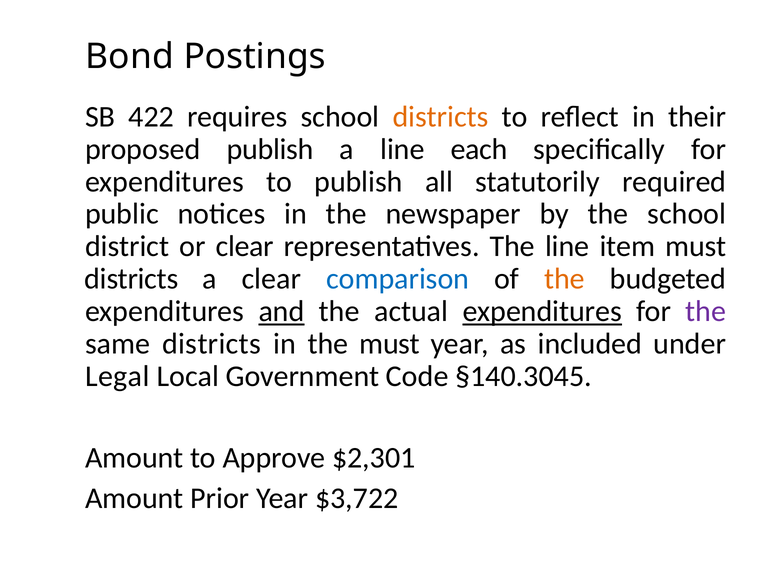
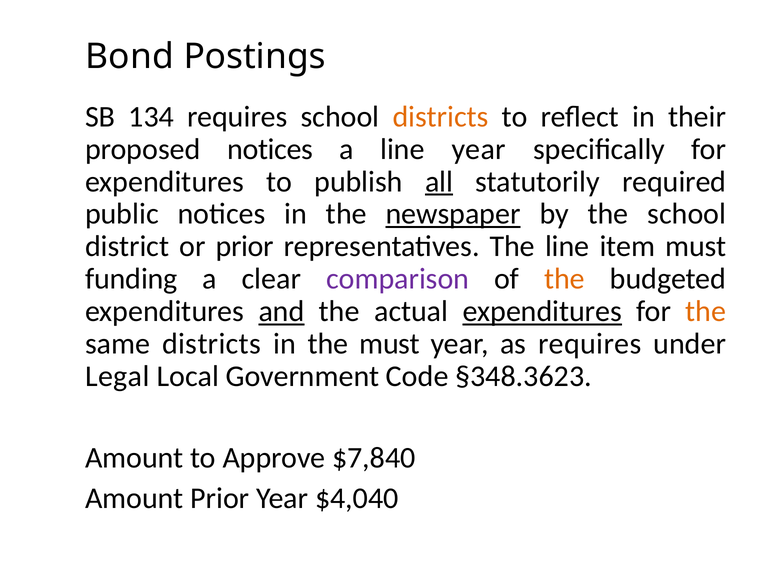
422: 422 -> 134
proposed publish: publish -> notices
line each: each -> year
all underline: none -> present
newspaper underline: none -> present
or clear: clear -> prior
districts at (131, 279): districts -> funding
comparison colour: blue -> purple
the at (706, 311) colour: purple -> orange
as included: included -> requires
§140.3045: §140.3045 -> §348.3623
$2,301: $2,301 -> $7,840
$3,722: $3,722 -> $4,040
